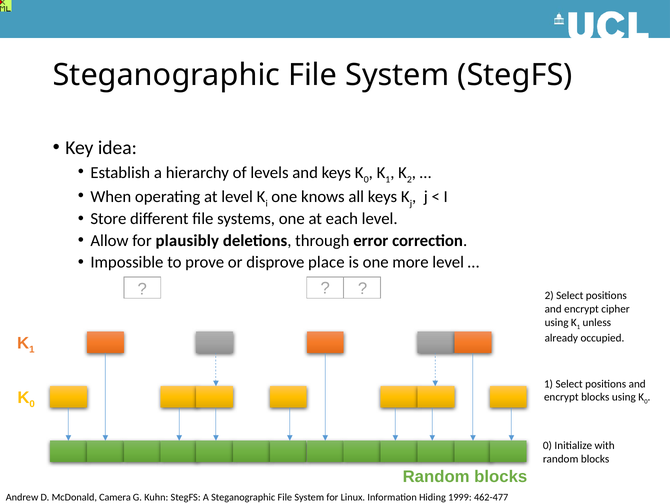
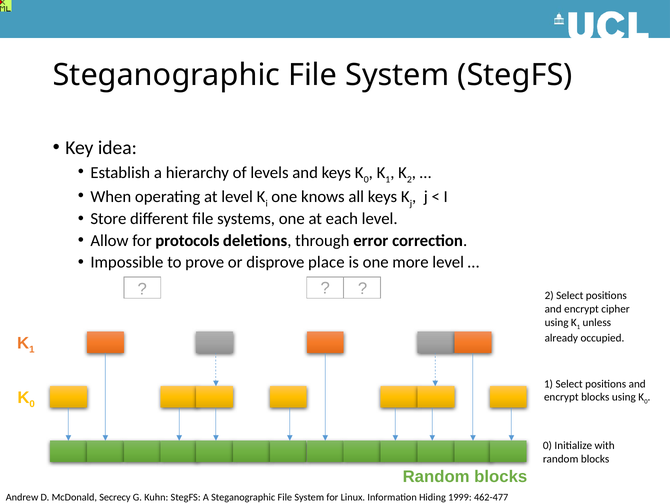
plausibly: plausibly -> protocols
Camera: Camera -> Secrecy
